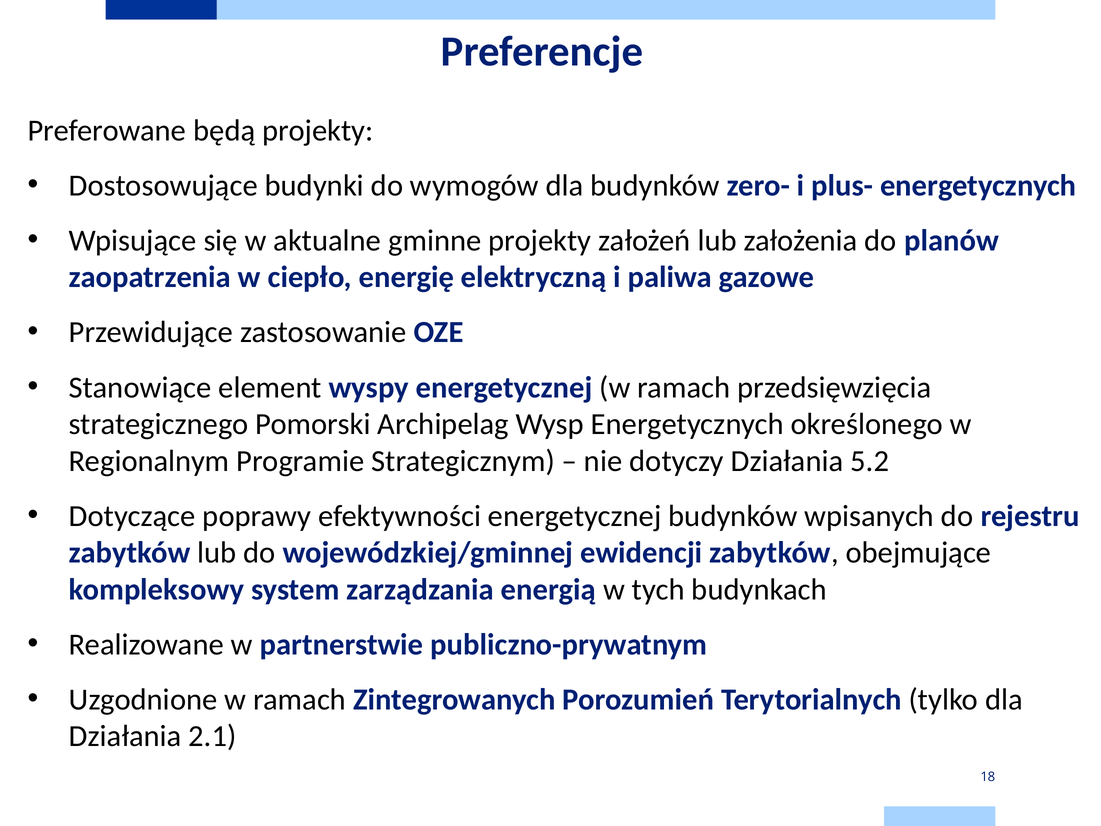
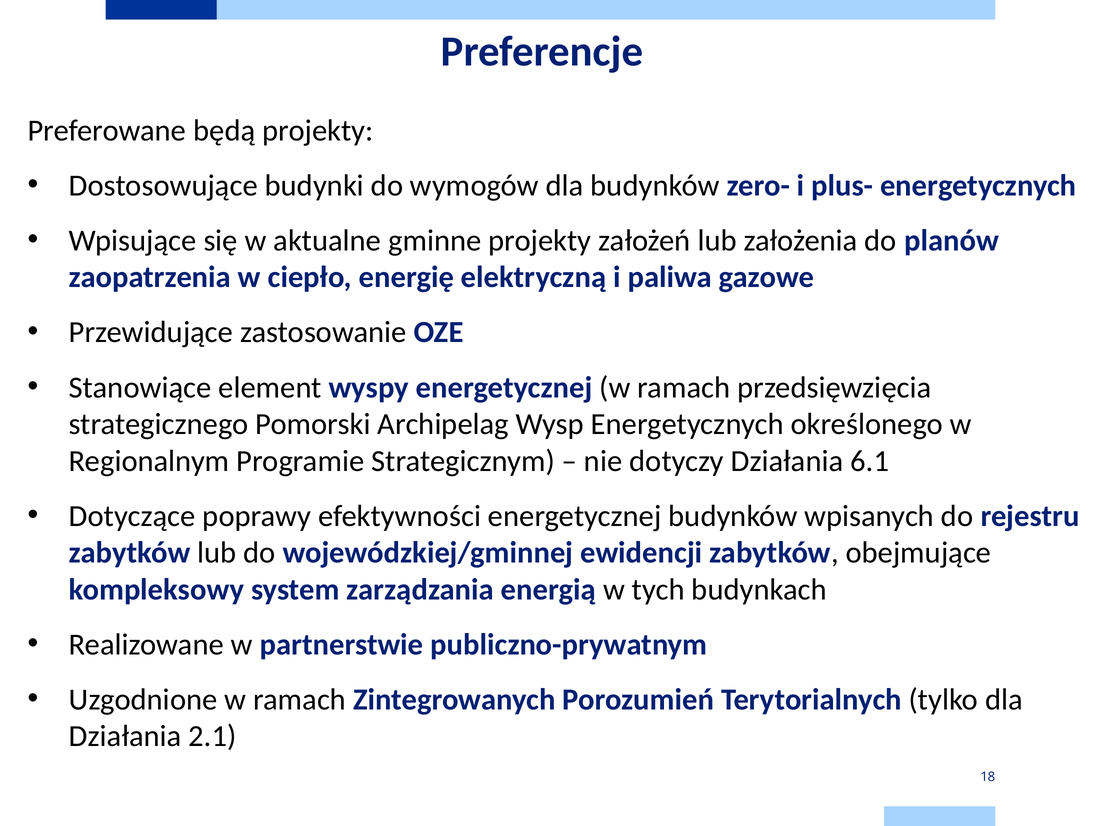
5.2: 5.2 -> 6.1
